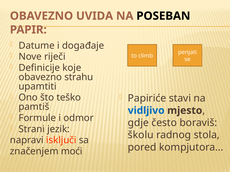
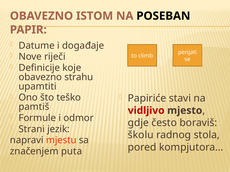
UVIDA: UVIDA -> ISTOM
vidljivo colour: blue -> red
isključi: isključi -> mjestu
moći: moći -> puta
